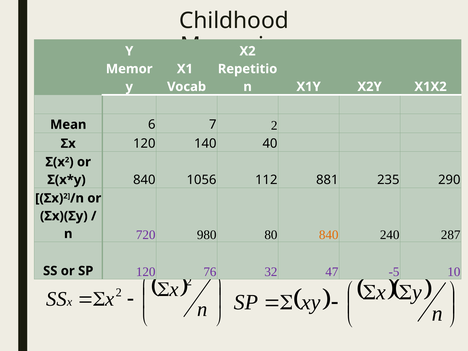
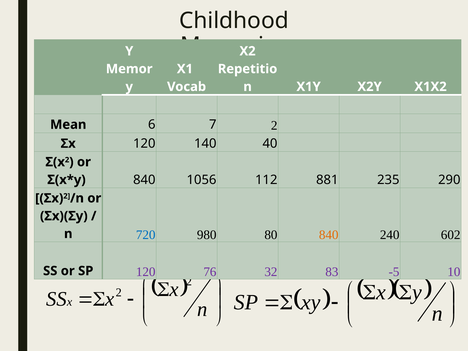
720 colour: purple -> blue
287: 287 -> 602
47: 47 -> 83
